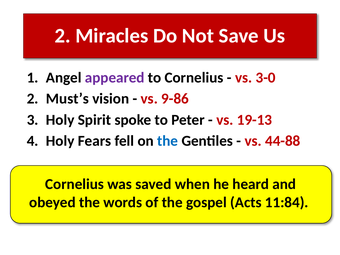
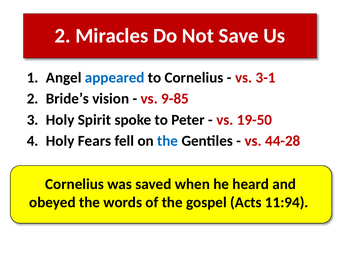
appeared colour: purple -> blue
3-0: 3-0 -> 3-1
Must’s: Must’s -> Bride’s
9-86: 9-86 -> 9-85
19-13: 19-13 -> 19-50
44-88: 44-88 -> 44-28
11:84: 11:84 -> 11:94
